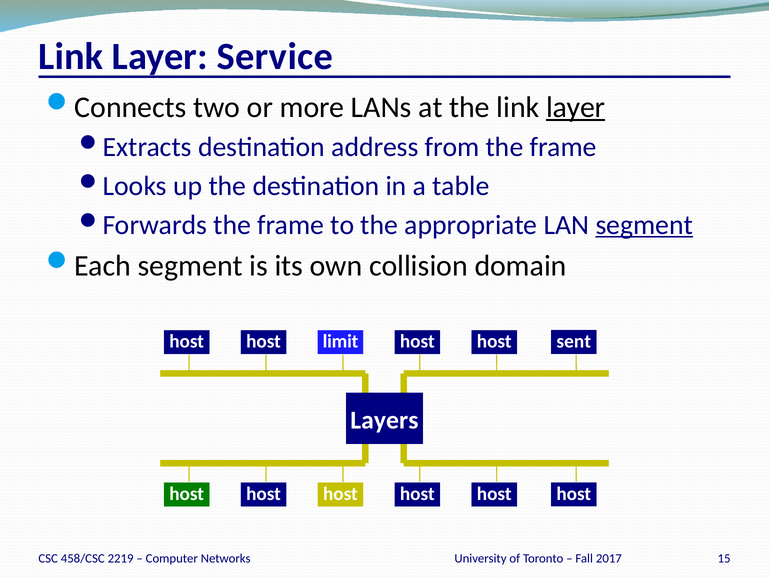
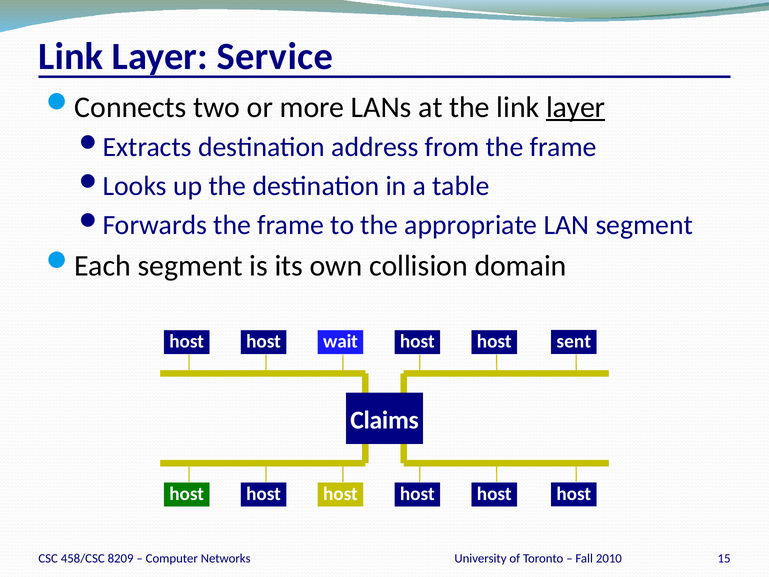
segment at (644, 225) underline: present -> none
limit: limit -> wait
Layers: Layers -> Claims
2017: 2017 -> 2010
2219: 2219 -> 8209
